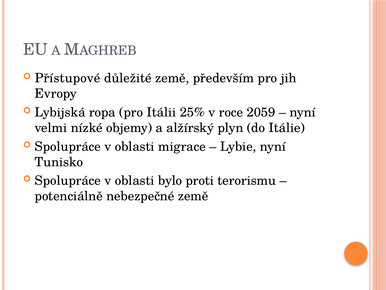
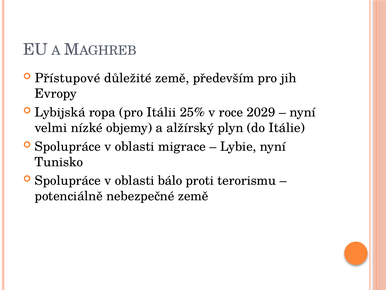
2059: 2059 -> 2029
bylo: bylo -> bálo
